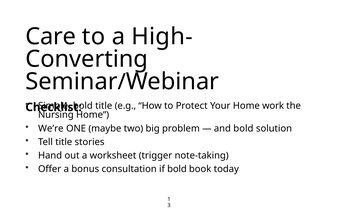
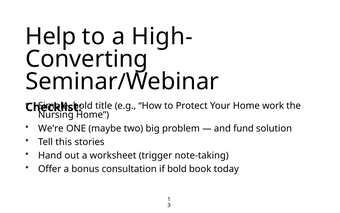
Care: Care -> Help
and bold: bold -> fund
Tell title: title -> this
